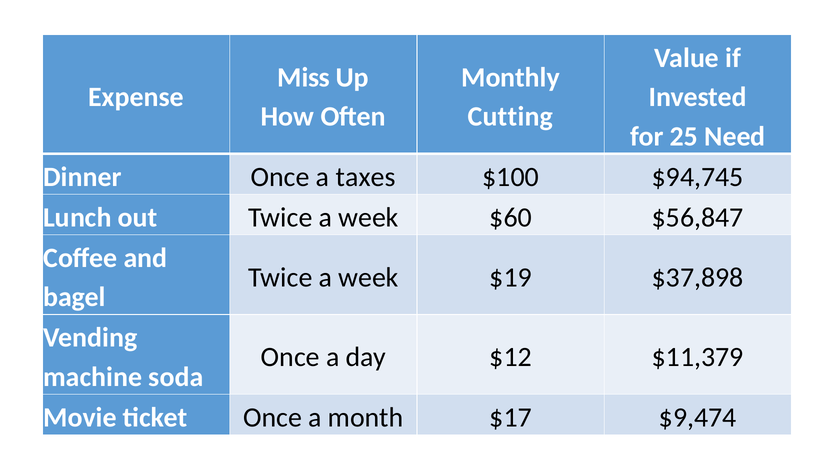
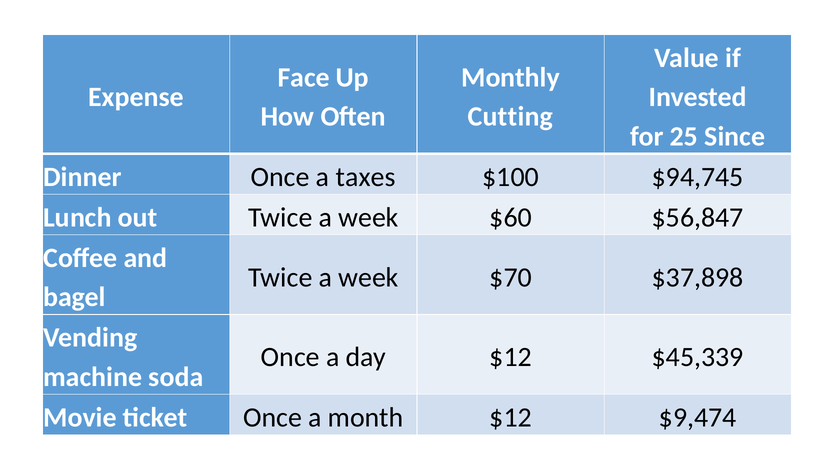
Miss: Miss -> Face
Need: Need -> Since
$19: $19 -> $70
$11,379: $11,379 -> $45,339
month $17: $17 -> $12
